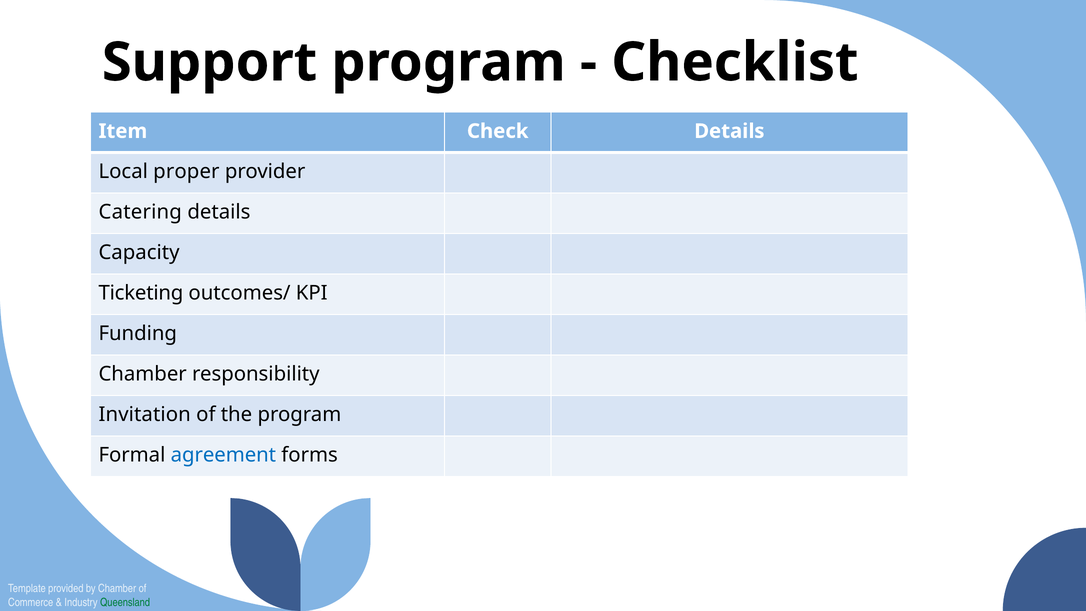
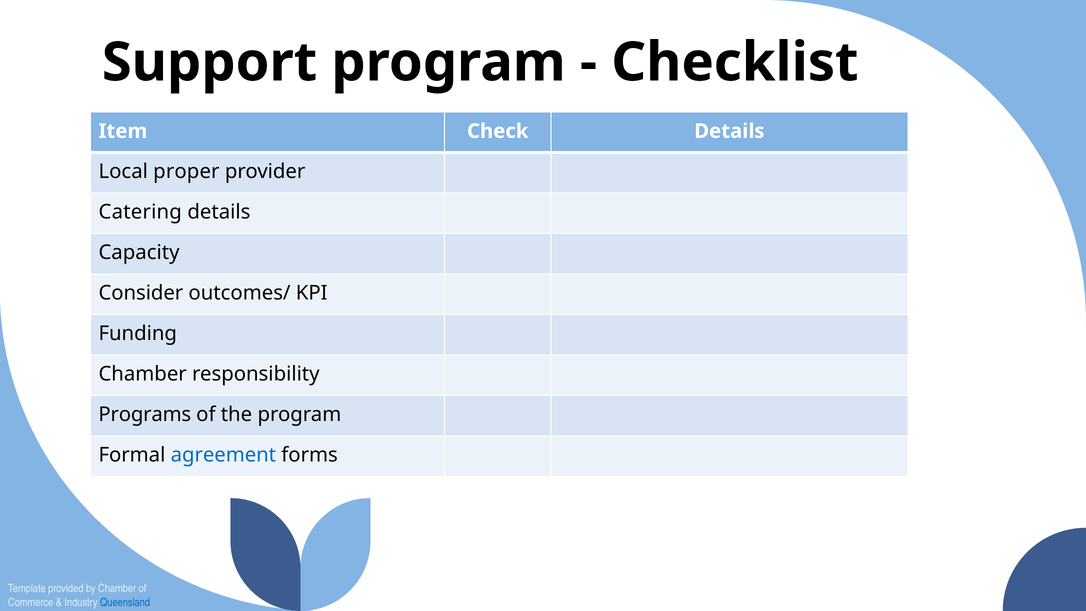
Ticketing: Ticketing -> Consider
Invitation: Invitation -> Programs
Queensland colour: green -> blue
